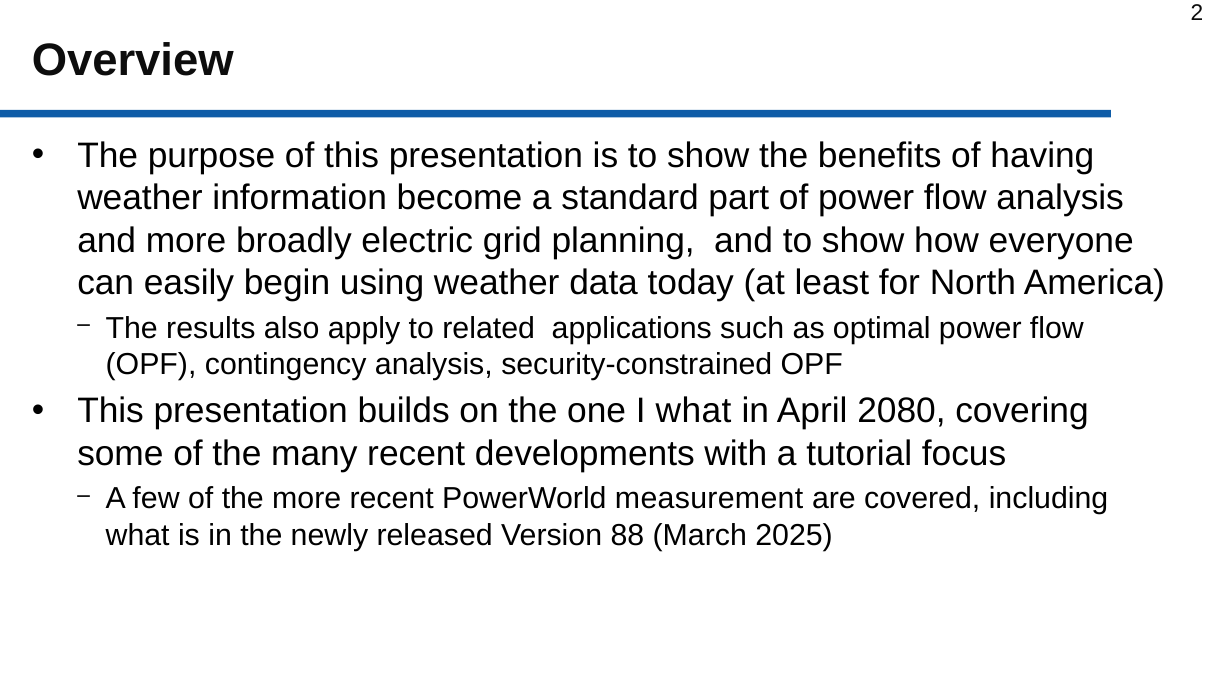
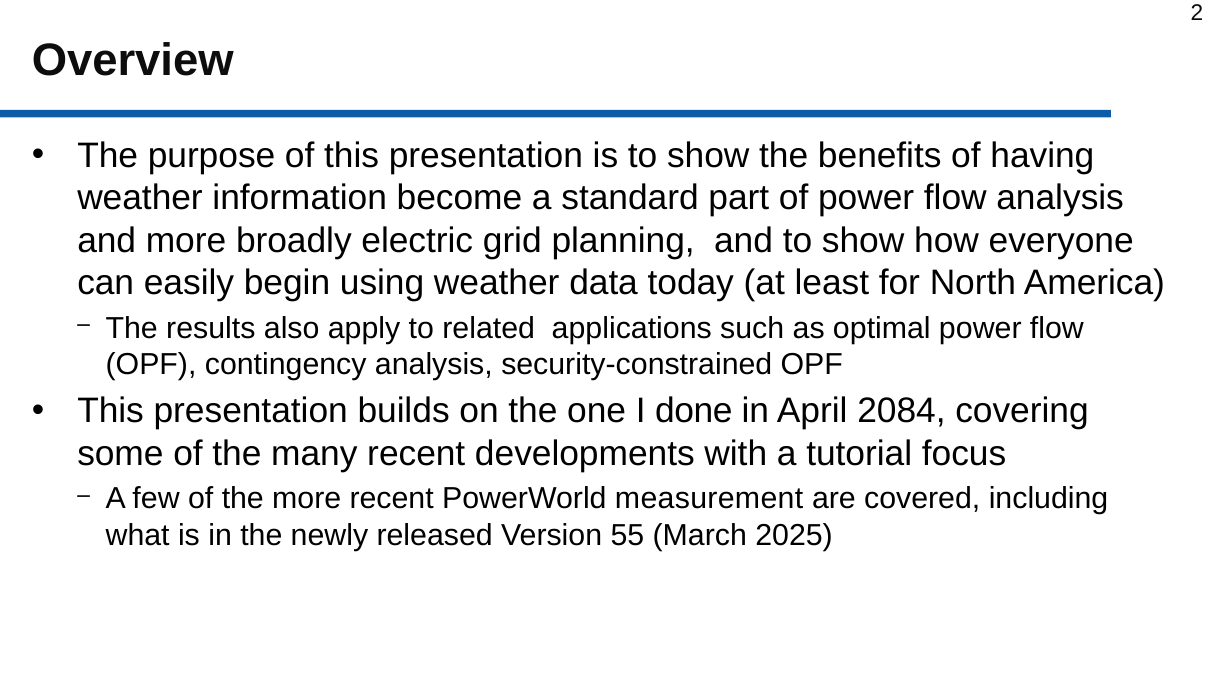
I what: what -> done
2080: 2080 -> 2084
88: 88 -> 55
